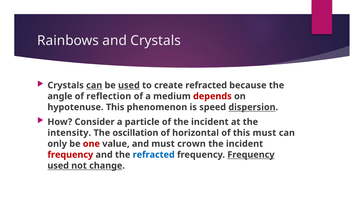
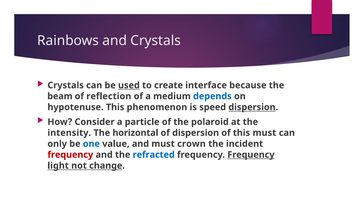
can at (94, 85) underline: present -> none
create refracted: refracted -> interface
angle: angle -> beam
depends colour: red -> blue
of the incident: incident -> polaroid
oscillation: oscillation -> horizontal
of horizontal: horizontal -> dispersion
one colour: red -> blue
used at (58, 165): used -> light
